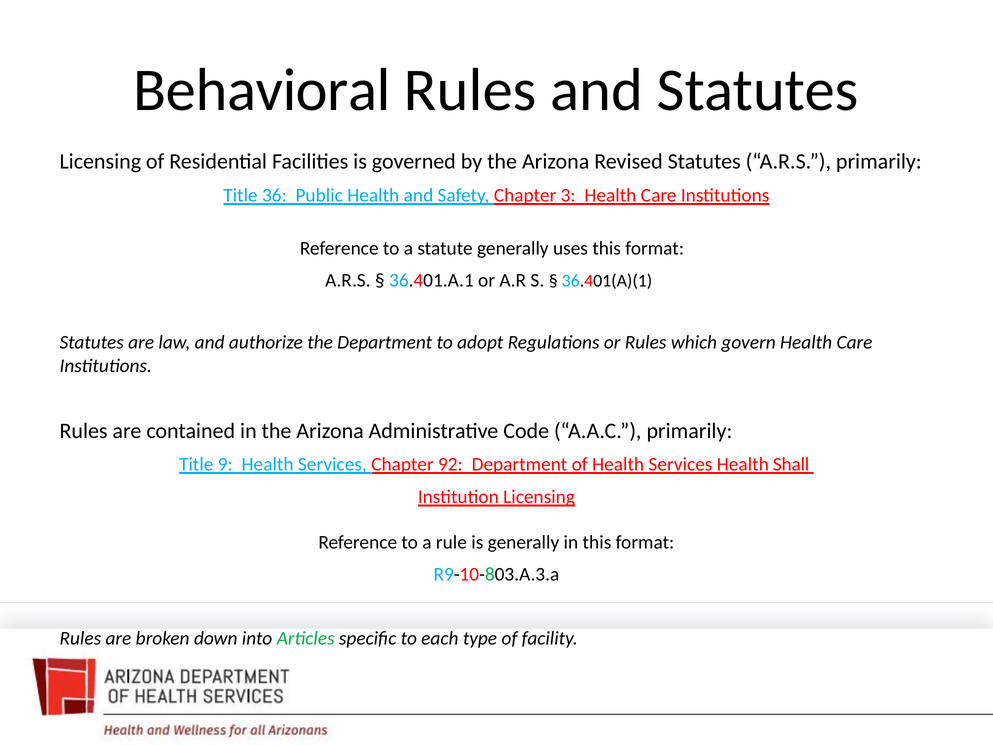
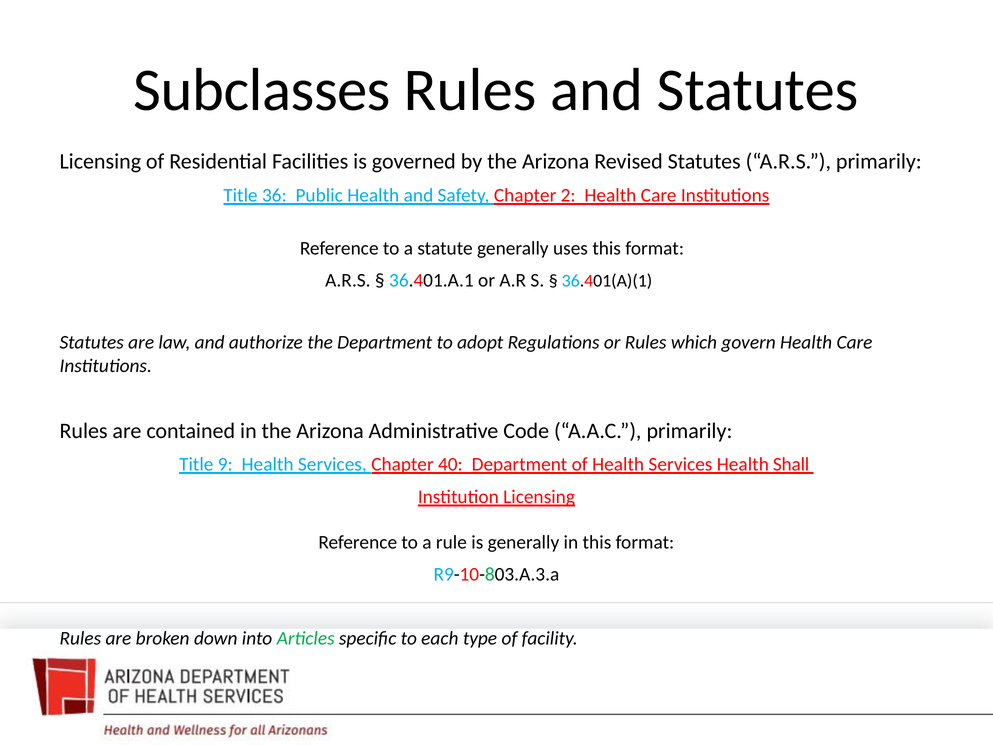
Behavioral: Behavioral -> Subclasses
3: 3 -> 2
92: 92 -> 40
